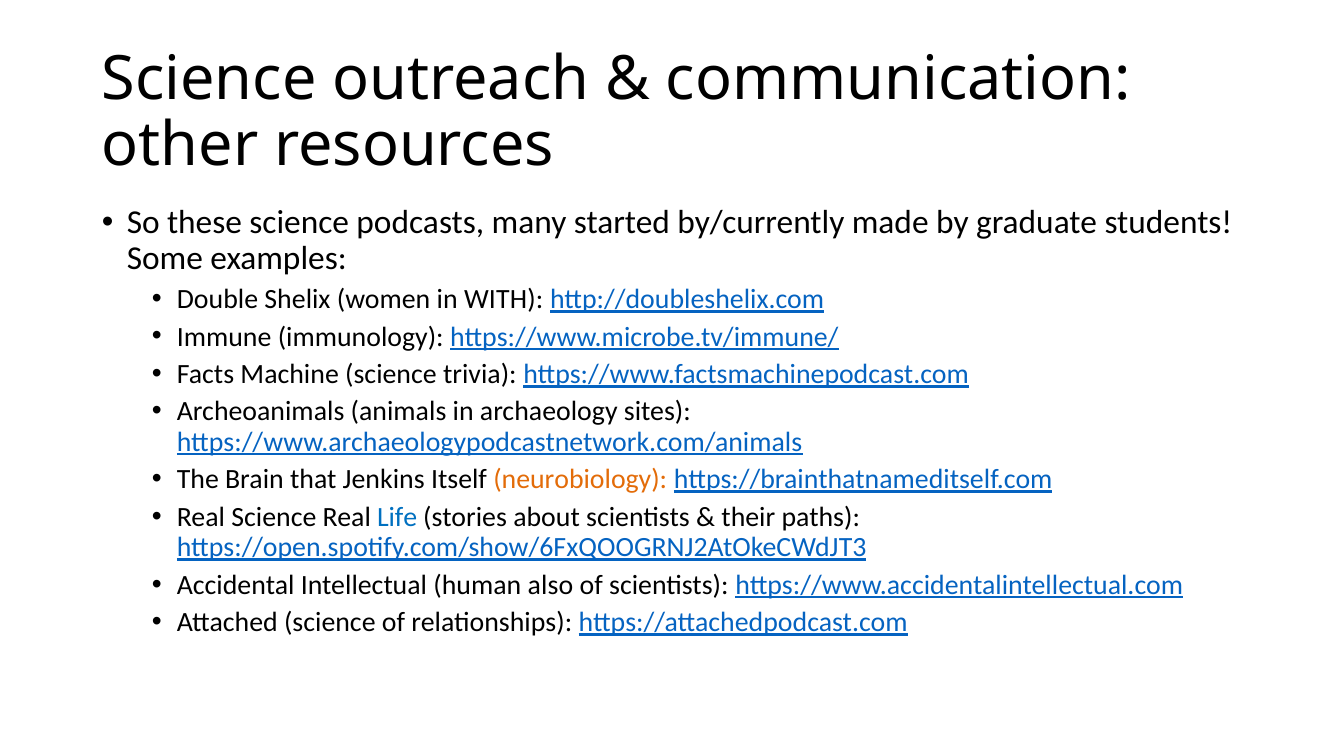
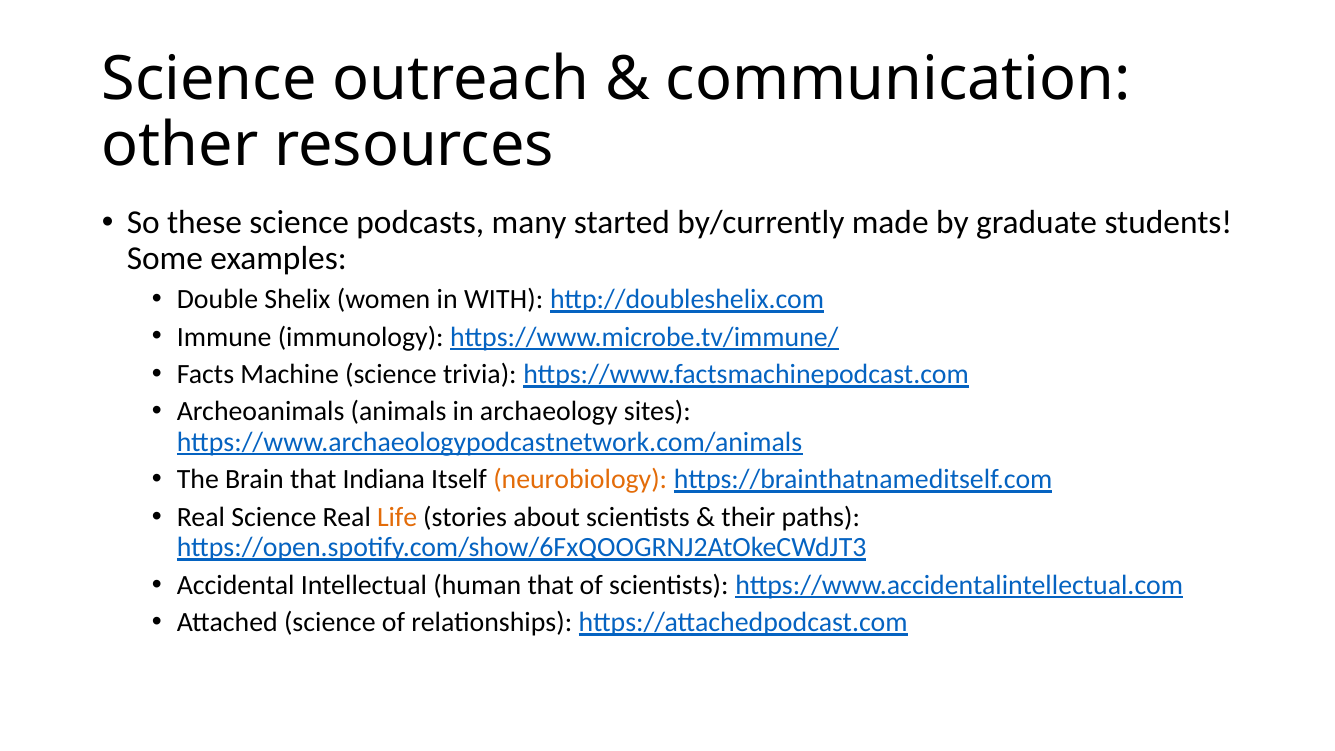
Jenkins: Jenkins -> Indiana
Life colour: blue -> orange
human also: also -> that
